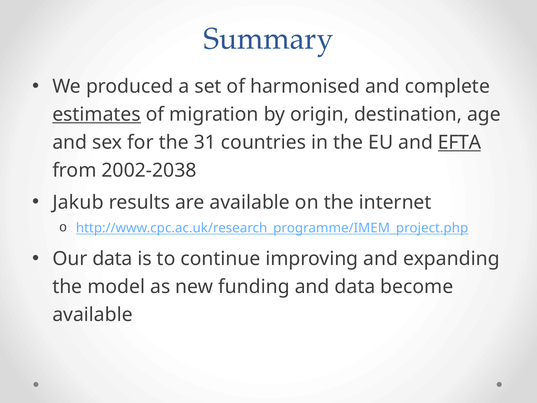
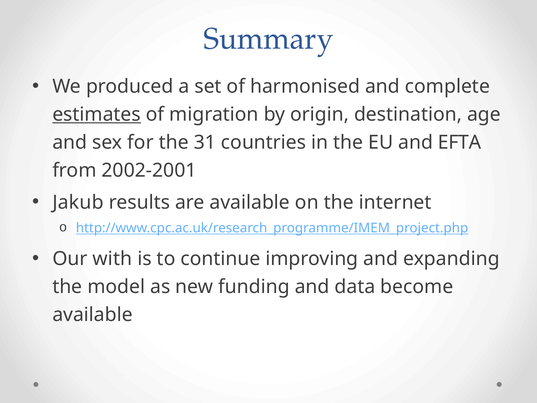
EFTA underline: present -> none
2002-2038: 2002-2038 -> 2002-2001
Our data: data -> with
